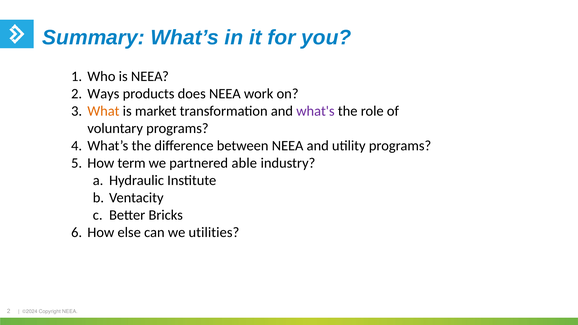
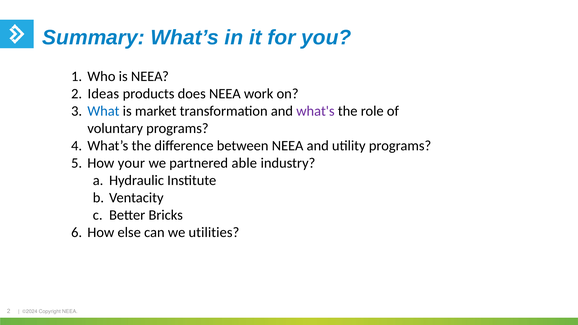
Ways: Ways -> Ideas
What colour: orange -> blue
term: term -> your
